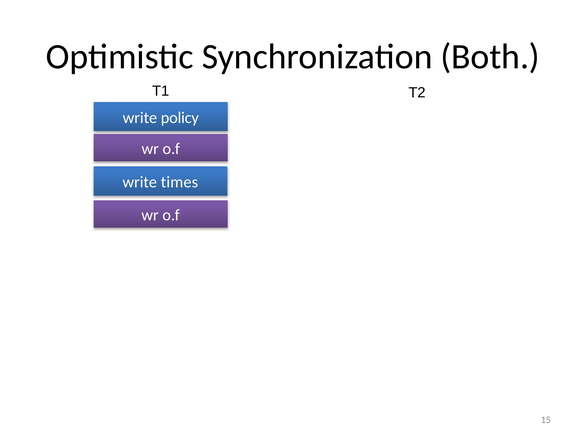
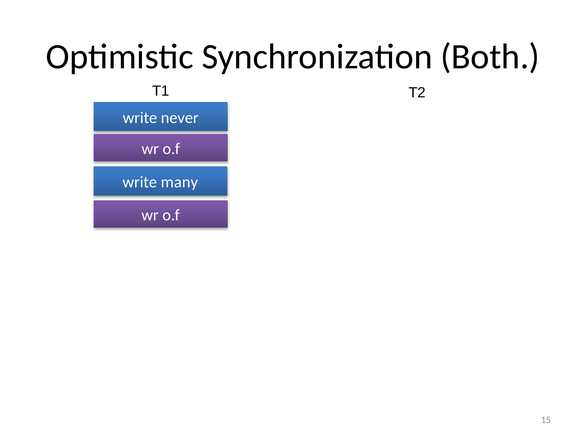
policy: policy -> never
times: times -> many
